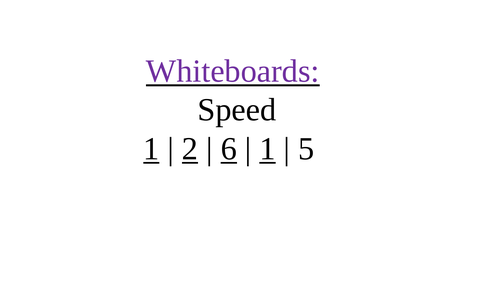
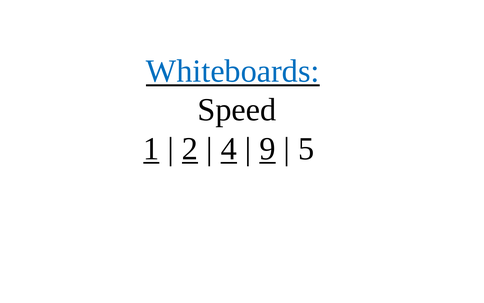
Whiteboards colour: purple -> blue
6: 6 -> 4
1 at (268, 148): 1 -> 9
